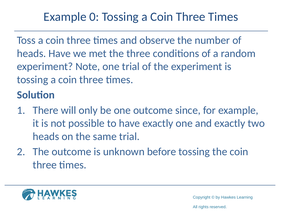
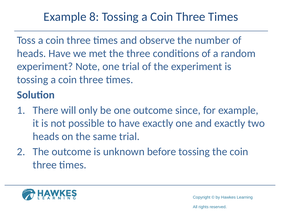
0: 0 -> 8
